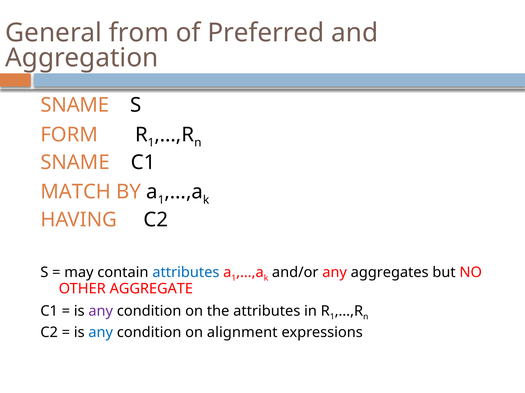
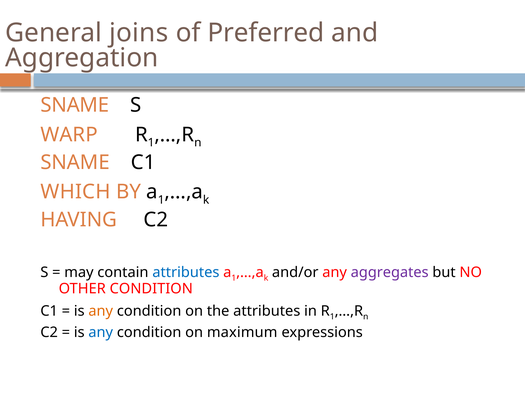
from: from -> joins
FORM: FORM -> WARP
MATCH: MATCH -> WHICH
aggregates colour: black -> purple
OTHER AGGREGATE: AGGREGATE -> CONDITION
any at (101, 312) colour: purple -> orange
alignment: alignment -> maximum
